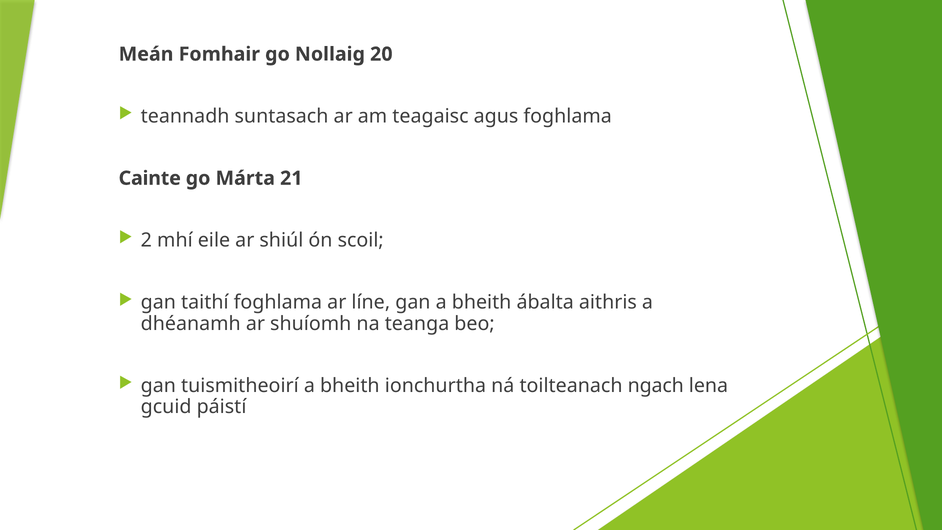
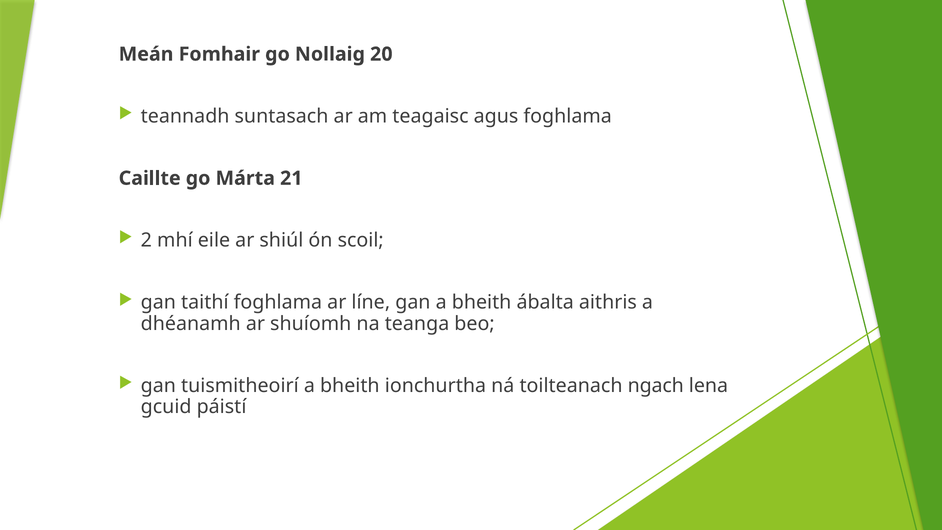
Cainte: Cainte -> Caillte
